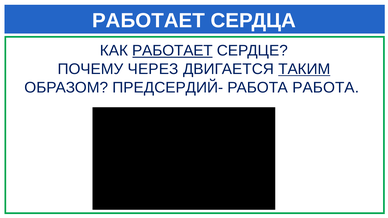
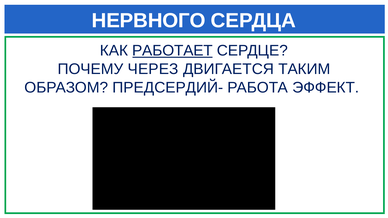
РАБОТАЕТ at (148, 21): РАБОТАЕТ -> НЕРВНОГО
ТАКИМ underline: present -> none
РАБОТА РАБОТА: РАБОТА -> ЭФФЕКТ
